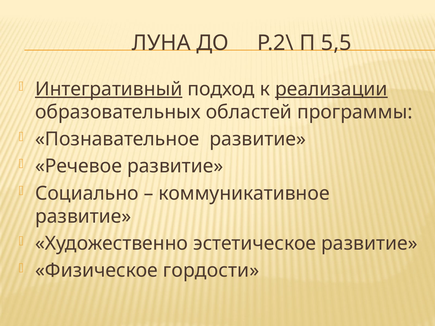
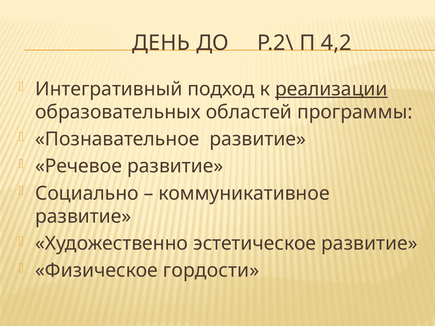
ЛУНА: ЛУНА -> ДЕНЬ
5,5: 5,5 -> 4,2
Интегративный underline: present -> none
